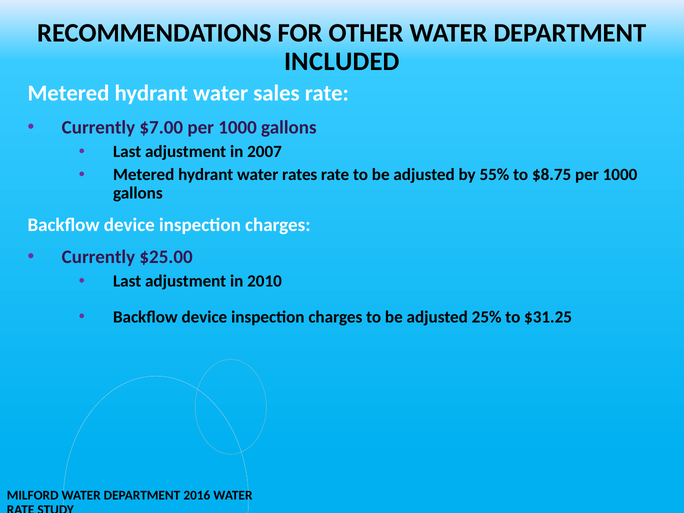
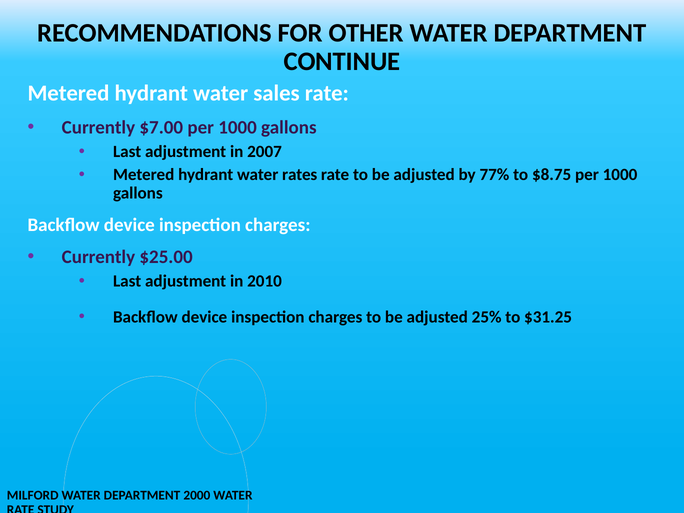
INCLUDED: INCLUDED -> CONTINUE
55%: 55% -> 77%
2016: 2016 -> 2000
